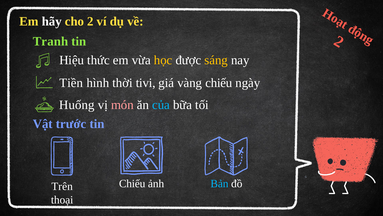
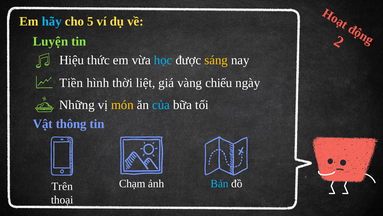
hãy colour: white -> light blue
cho 2: 2 -> 5
Tranh: Tranh -> Luyện
học colour: yellow -> light blue
tivi: tivi -> liệt
Huống: Huống -> Những
món colour: pink -> yellow
trước: trước -> thông
Chiếu at (132, 183): Chiếu -> Chạm
